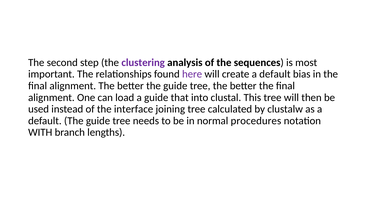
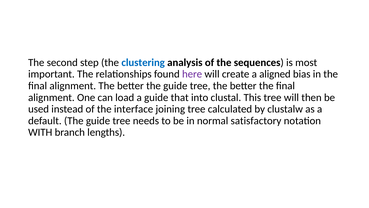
clustering colour: purple -> blue
create a default: default -> aligned
procedures: procedures -> satisfactory
